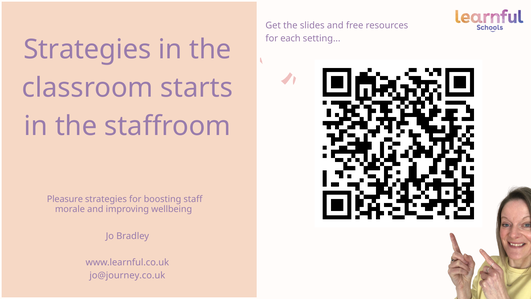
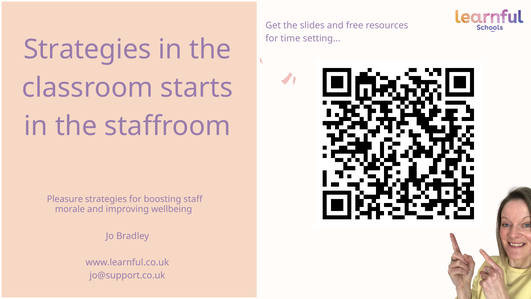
each: each -> time
jo@journey.co.uk: jo@journey.co.uk -> jo@support.co.uk
